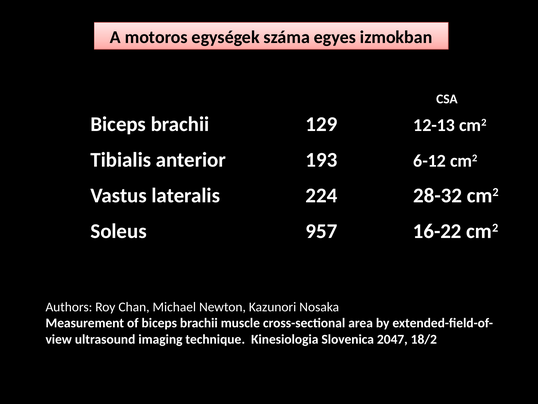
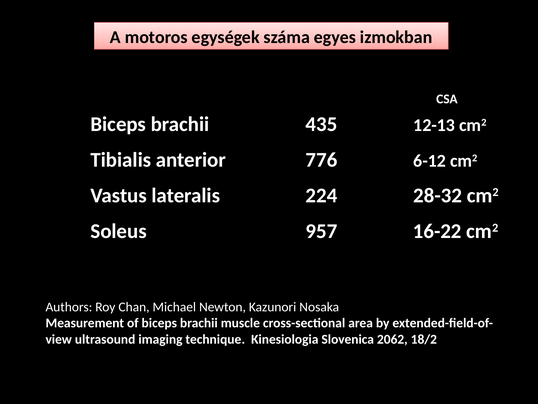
129: 129 -> 435
193: 193 -> 776
2047: 2047 -> 2062
